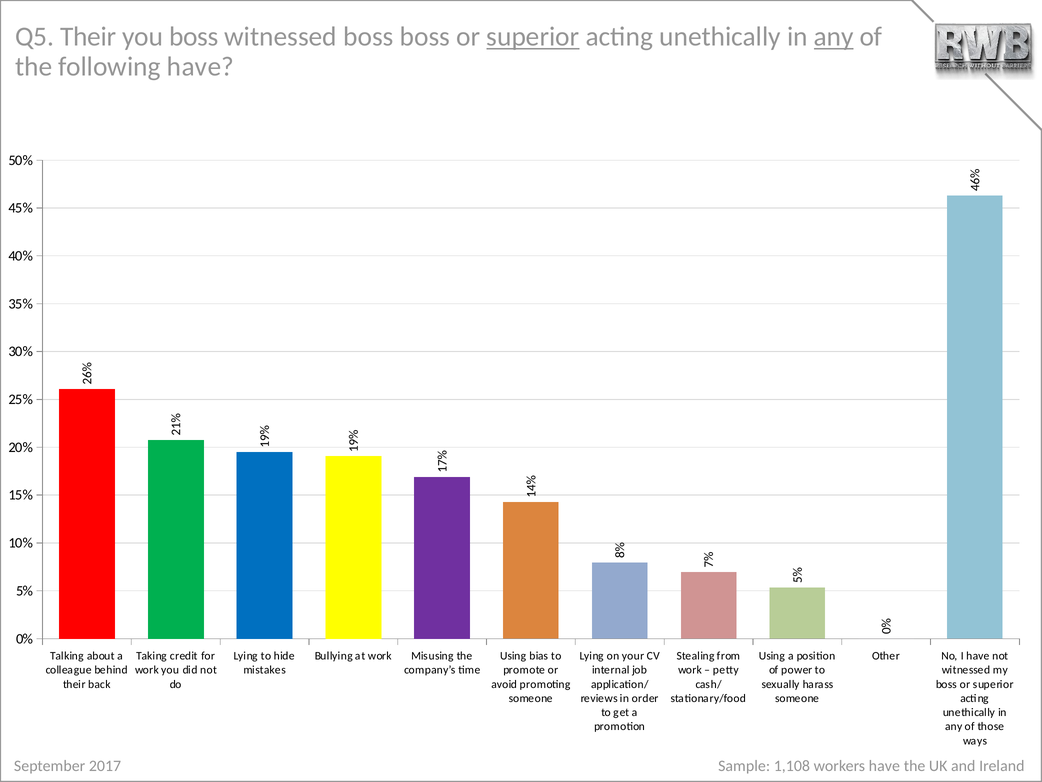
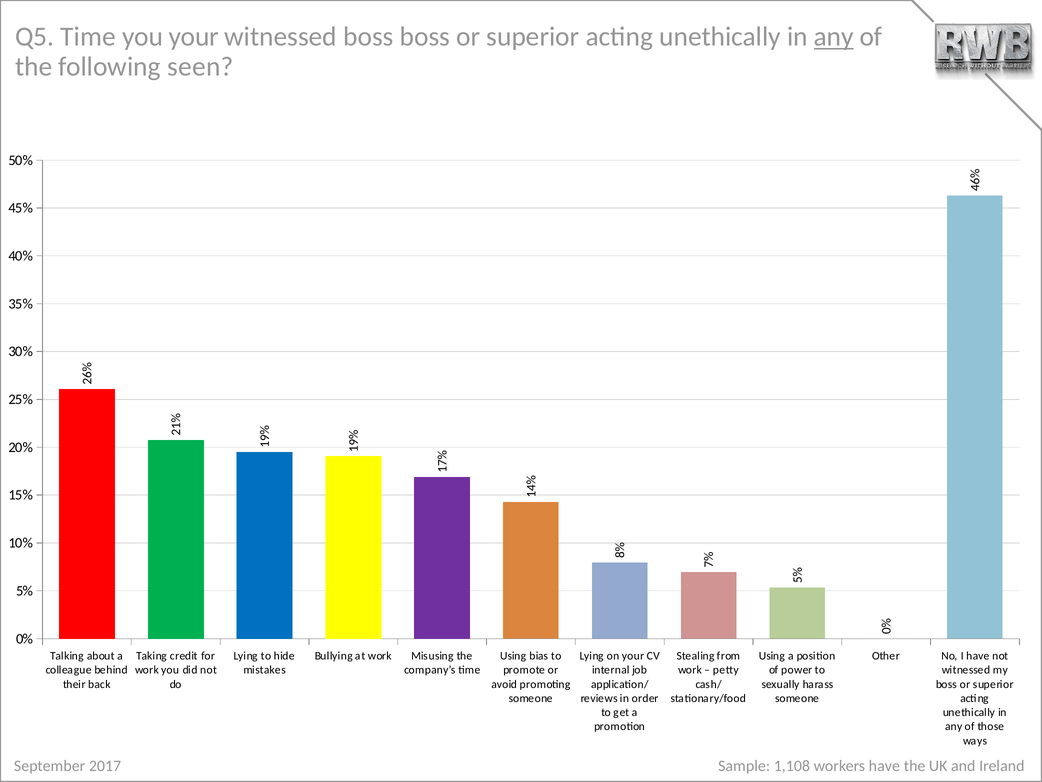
Q5 Their: Their -> Time
you boss: boss -> your
superior at (533, 37) underline: present -> none
following have: have -> seen
